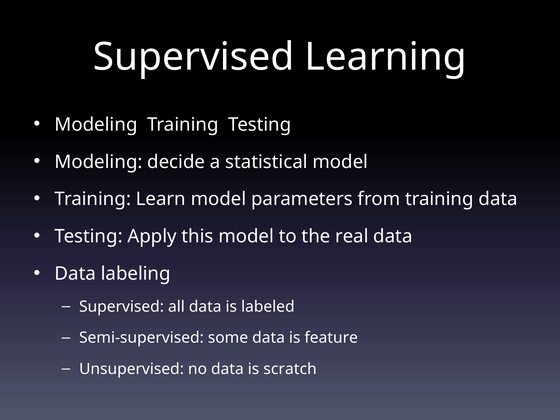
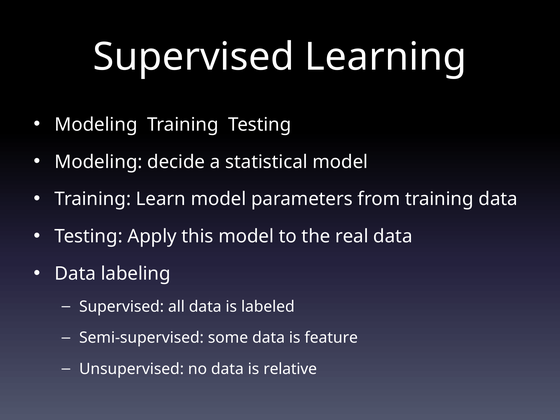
scratch: scratch -> relative
